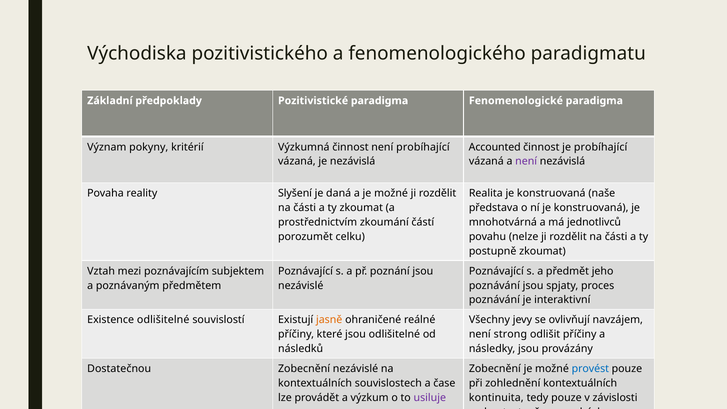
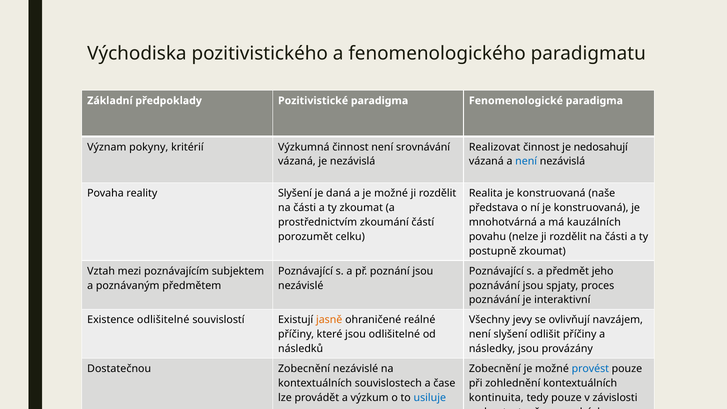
není probíhající: probíhající -> srovnávání
Accounted: Accounted -> Realizovat
je probíhající: probíhající -> nedosahují
není at (526, 161) colour: purple -> blue
jednotlivců: jednotlivců -> kauzálních
není strong: strong -> slyšení
usiluje colour: purple -> blue
